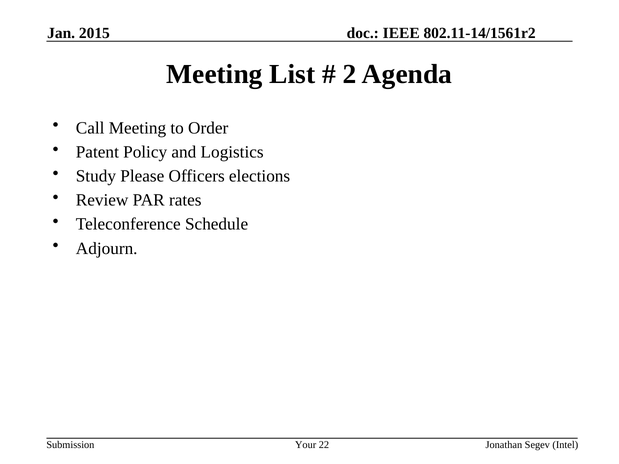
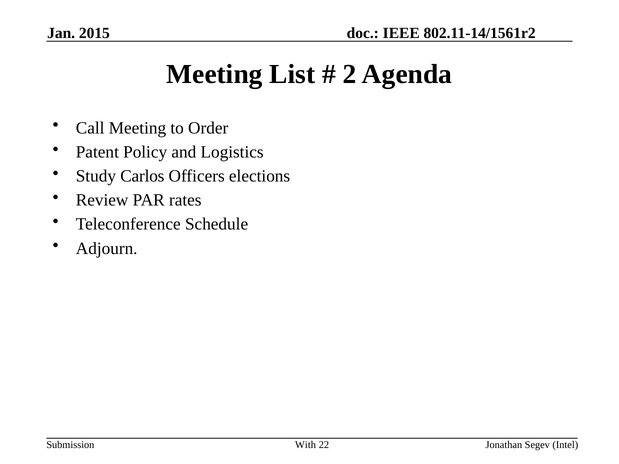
Please: Please -> Carlos
Your: Your -> With
